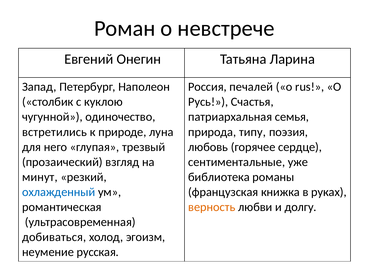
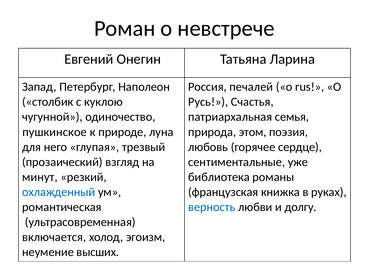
встретились: встретились -> пушкинское
типу: типу -> этом
верность colour: orange -> blue
добиваться: добиваться -> включается
русская: русская -> высших
